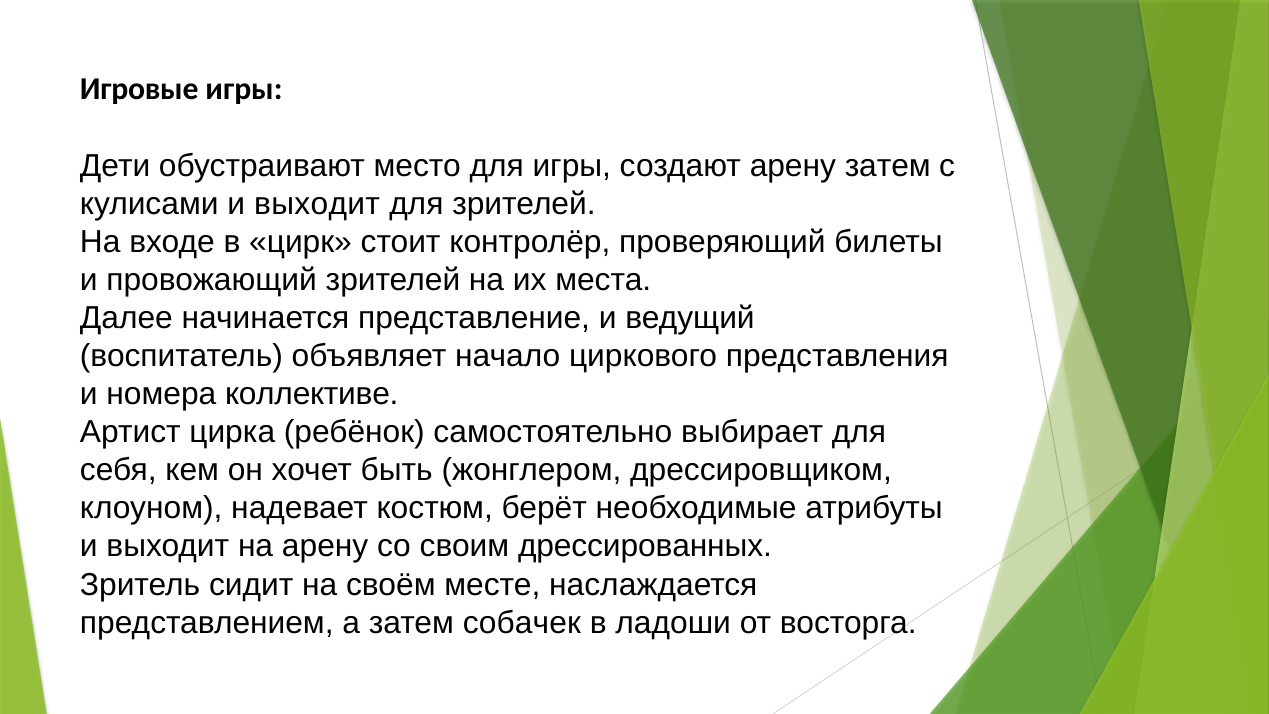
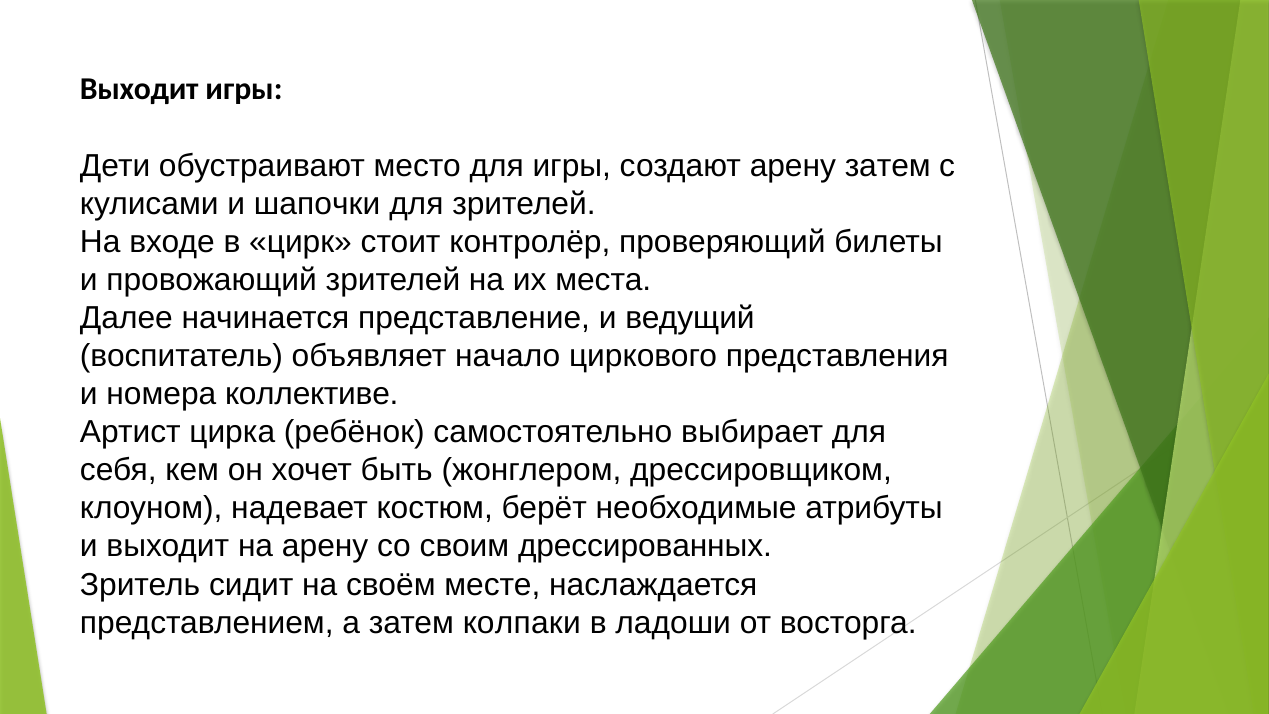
Игровые at (139, 89): Игровые -> Выходит
кулисами и выходит: выходит -> шапочки
собачек: собачек -> колпаки
